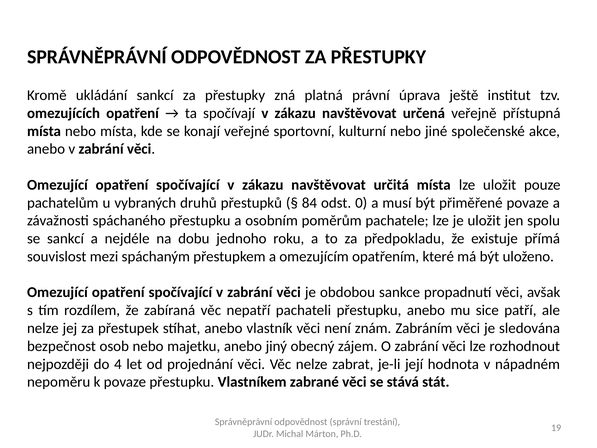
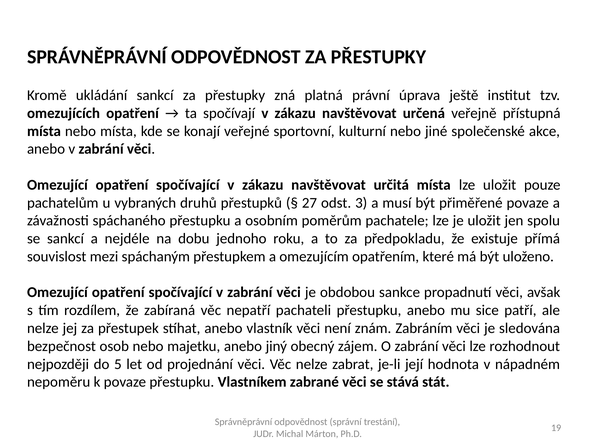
84: 84 -> 27
0: 0 -> 3
4: 4 -> 5
